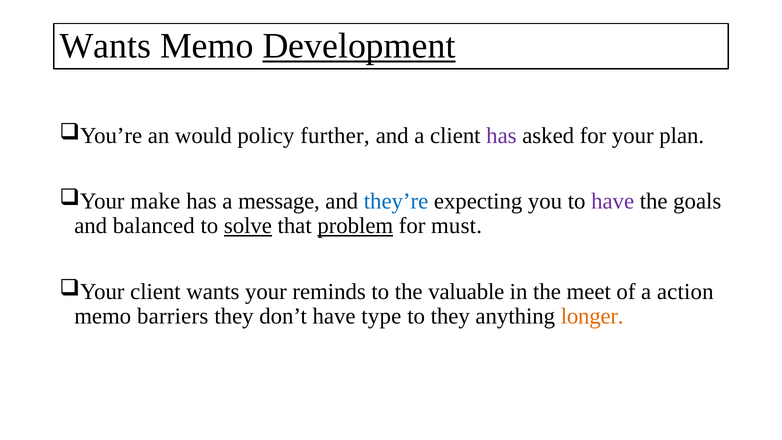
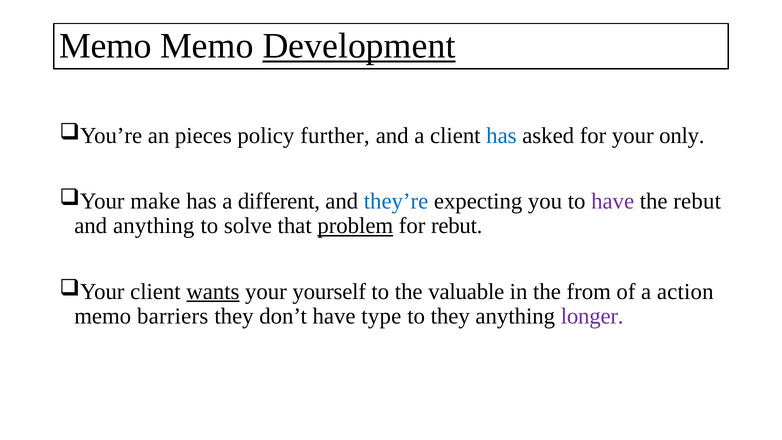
Wants at (105, 46): Wants -> Memo
would: would -> pieces
has at (501, 136) colour: purple -> blue
plan: plan -> only
message: message -> different
the goals: goals -> rebut
and balanced: balanced -> anything
solve underline: present -> none
for must: must -> rebut
wants at (213, 291) underline: none -> present
reminds: reminds -> yourself
meet: meet -> from
longer colour: orange -> purple
